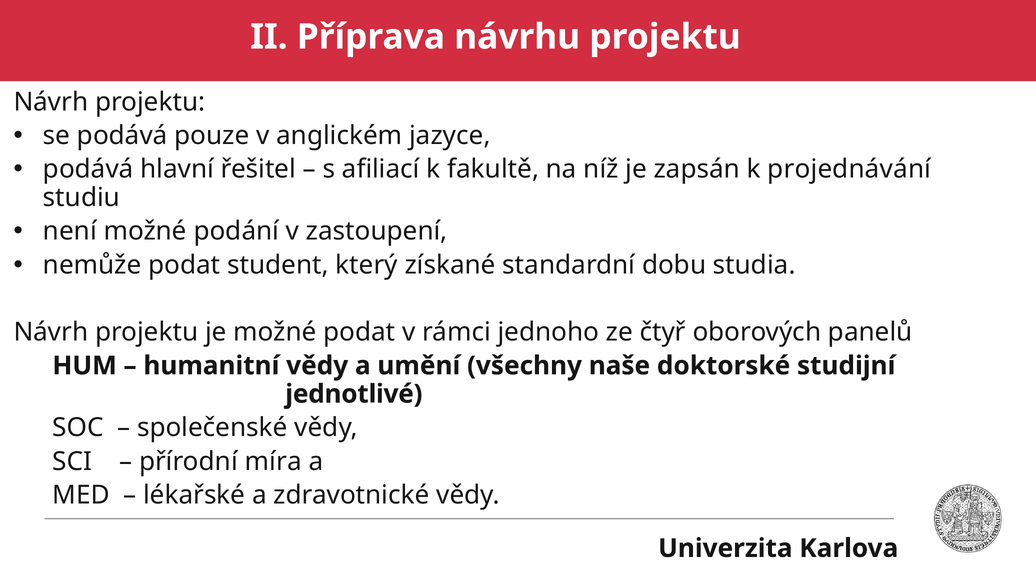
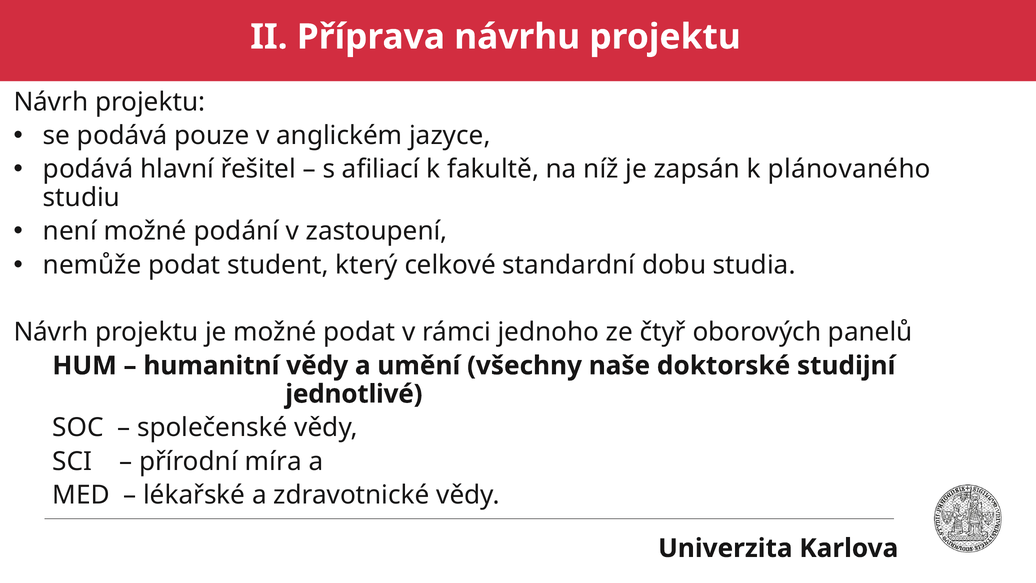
projednávání: projednávání -> plánovaného
získané: získané -> celkové
